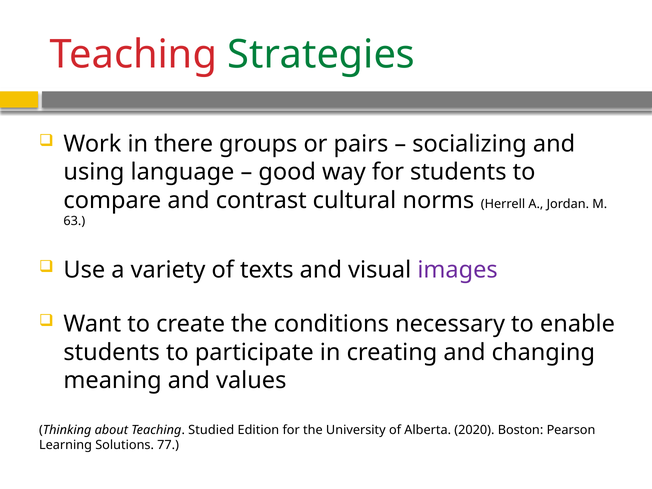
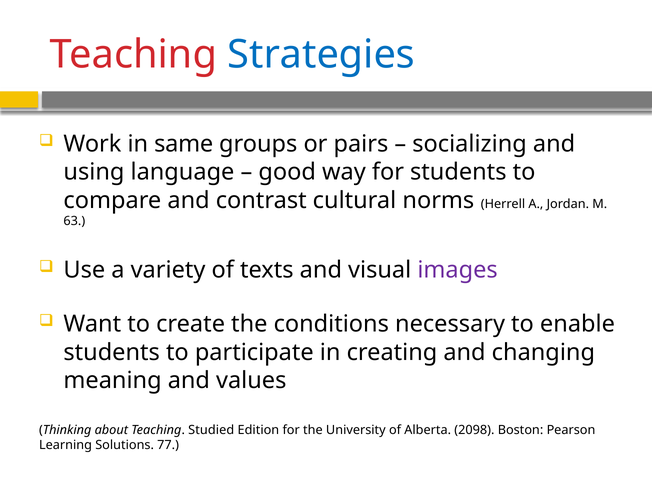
Strategies colour: green -> blue
there: there -> same
2020: 2020 -> 2098
